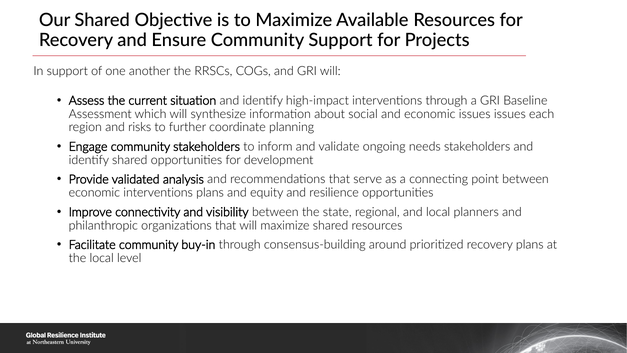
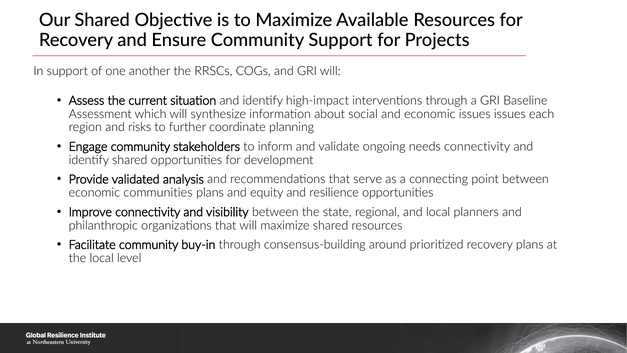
needs stakeholders: stakeholders -> connectivity
economic interventions: interventions -> communities
